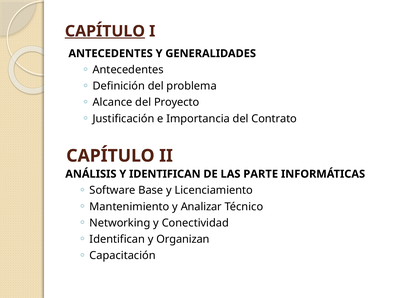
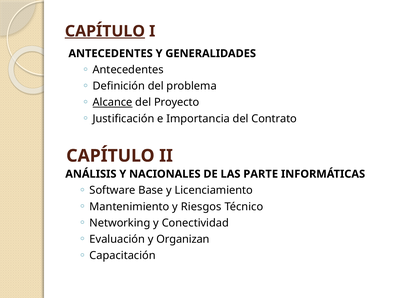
Alcance underline: none -> present
Y IDENTIFICAN: IDENTIFICAN -> NACIONALES
Analizar: Analizar -> Riesgos
Identifican at (117, 239): Identifican -> Evaluación
